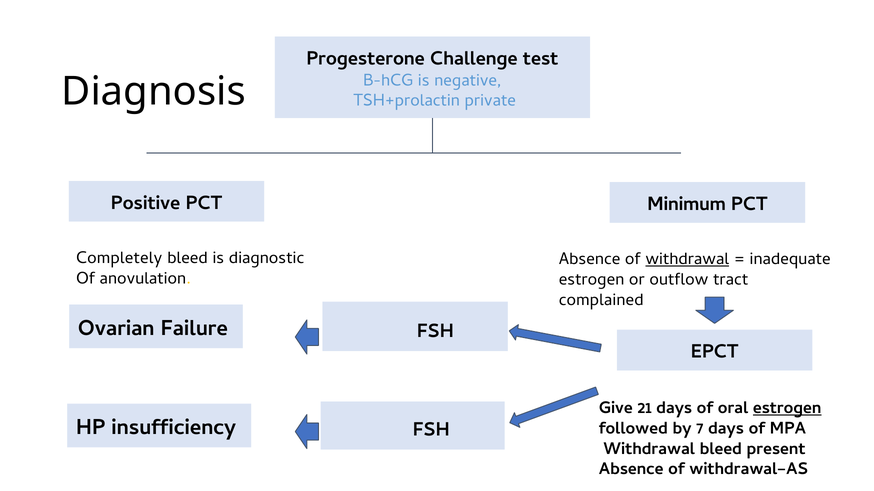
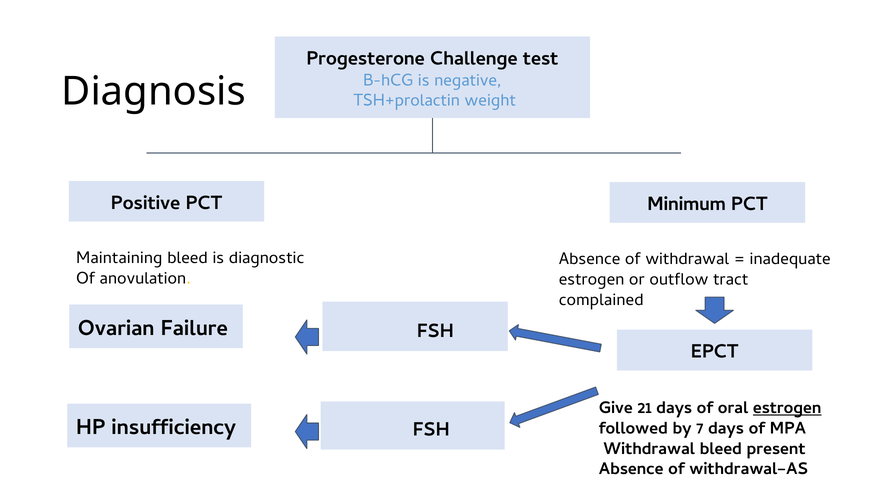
private: private -> weight
Completely: Completely -> Maintaining
withdrawal at (687, 259) underline: present -> none
